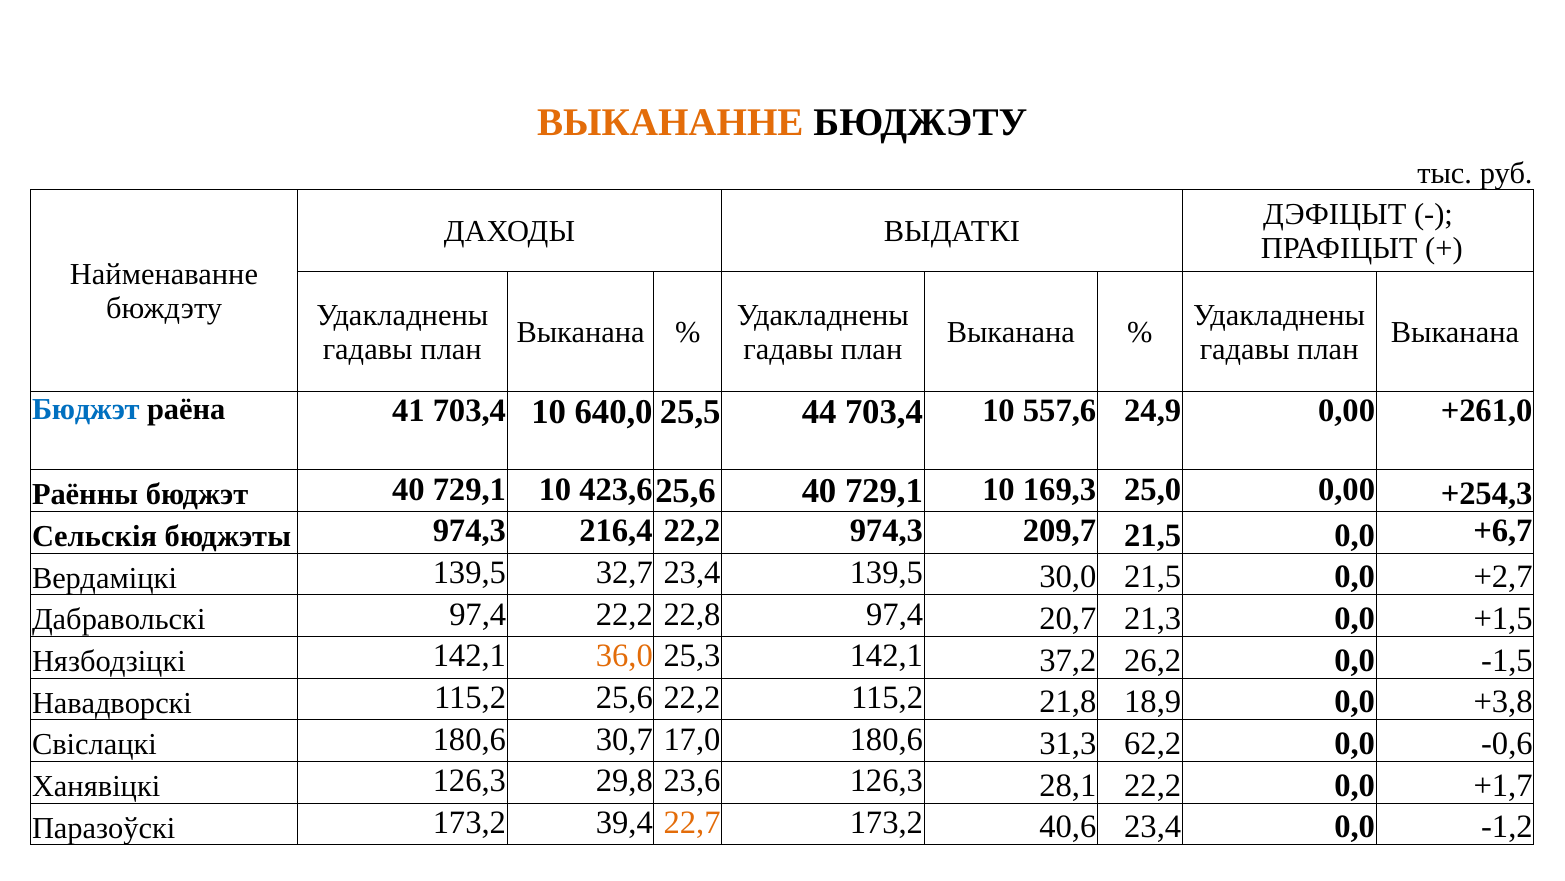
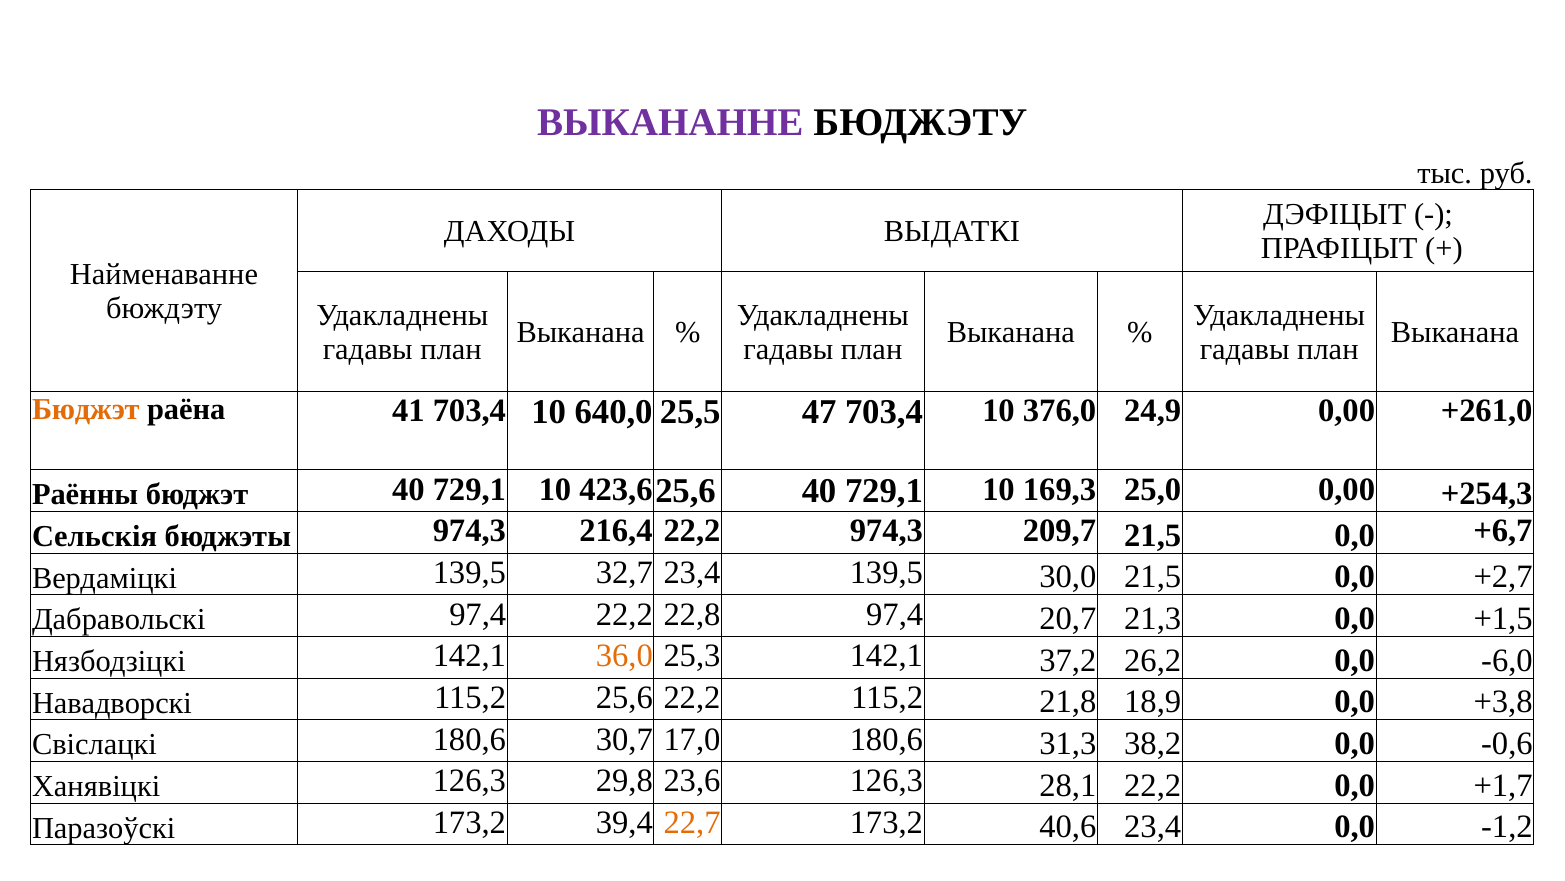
ВЫКАНАННЕ colour: orange -> purple
Бюджэт at (86, 409) colour: blue -> orange
44: 44 -> 47
557,6: 557,6 -> 376,0
-1,5: -1,5 -> -6,0
62,2: 62,2 -> 38,2
